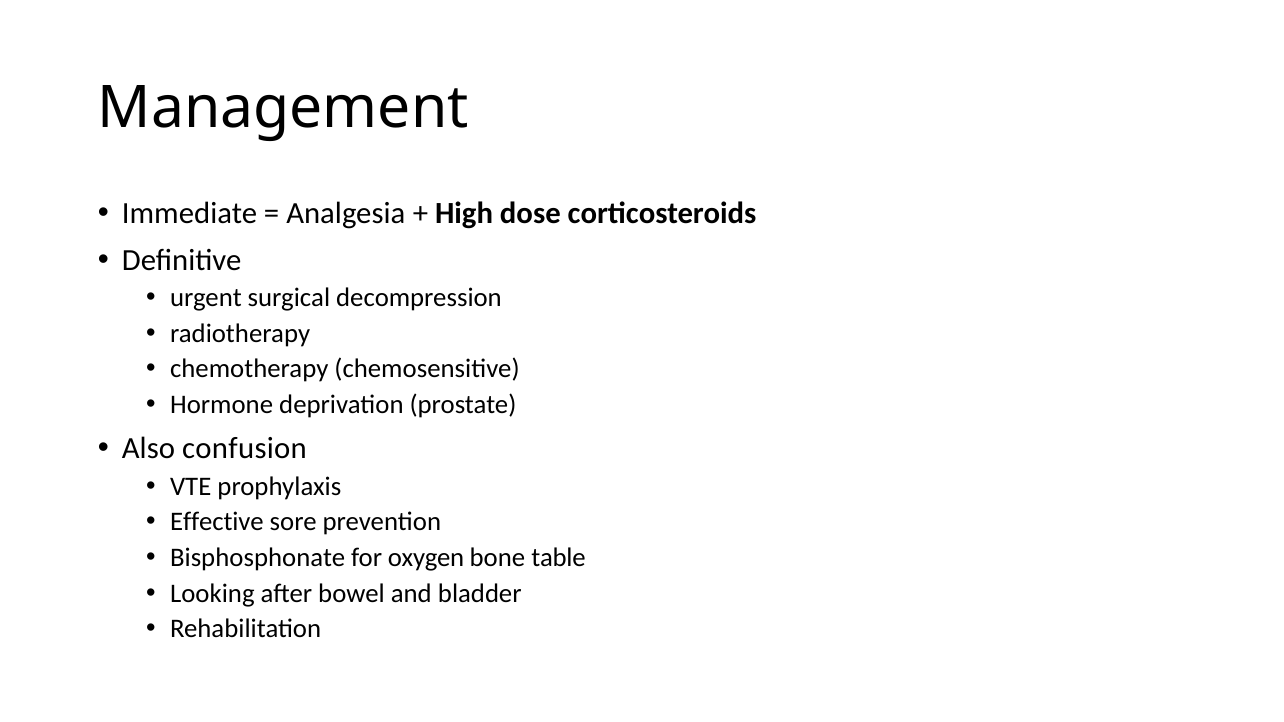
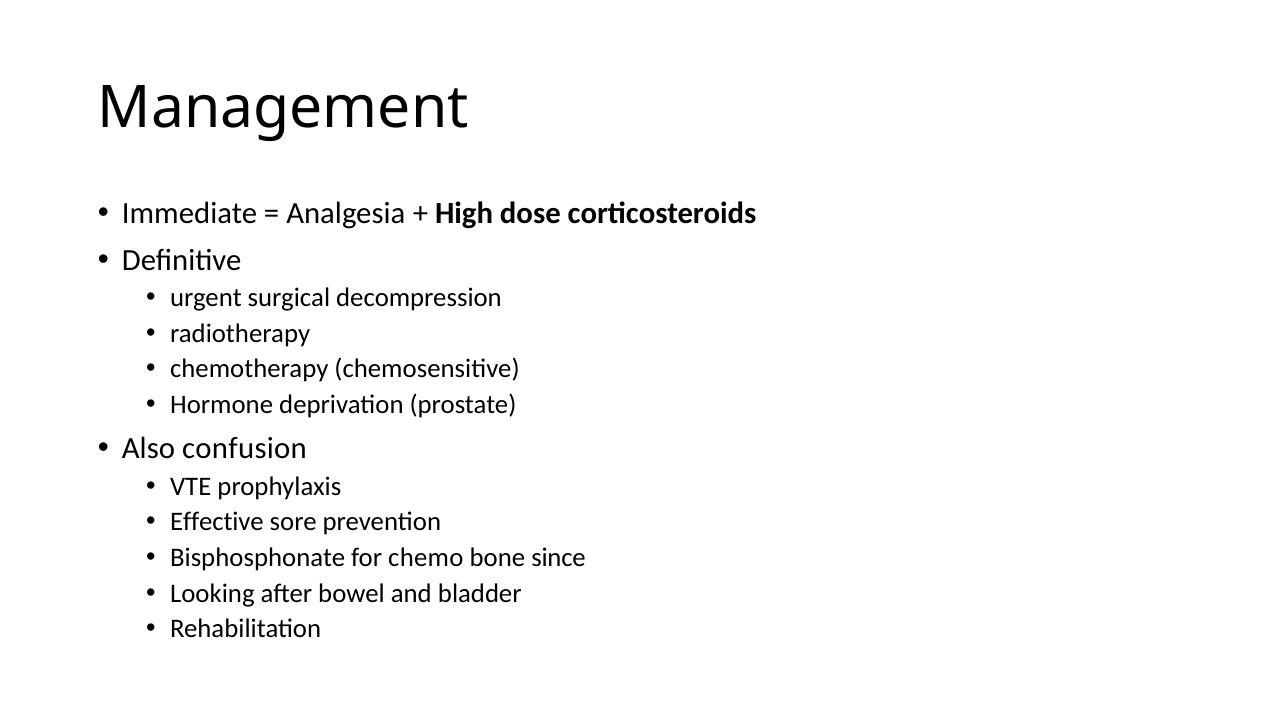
oxygen: oxygen -> chemo
table: table -> since
